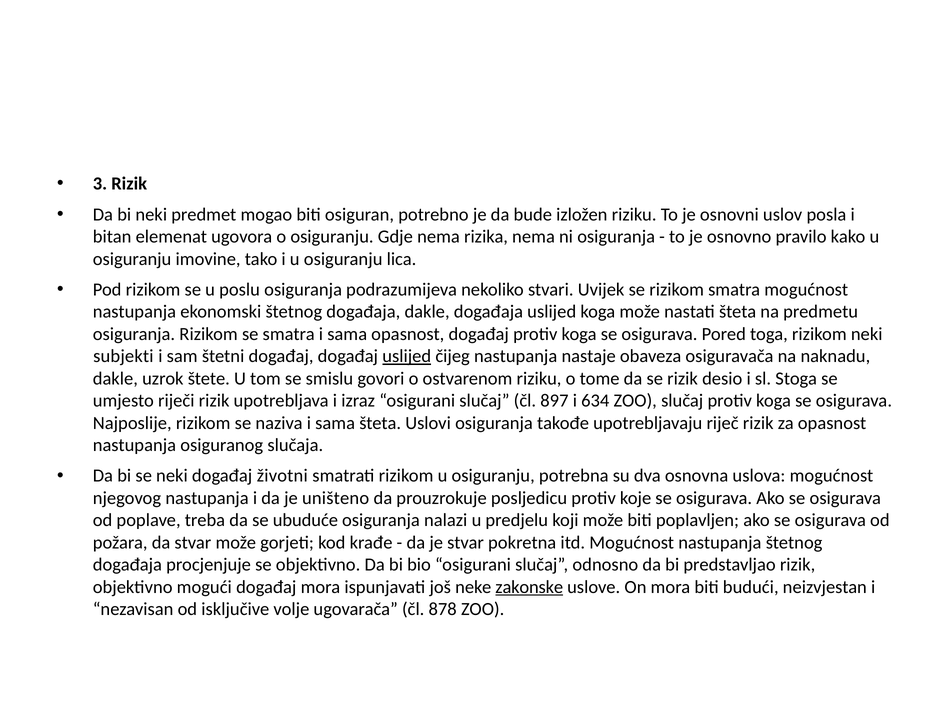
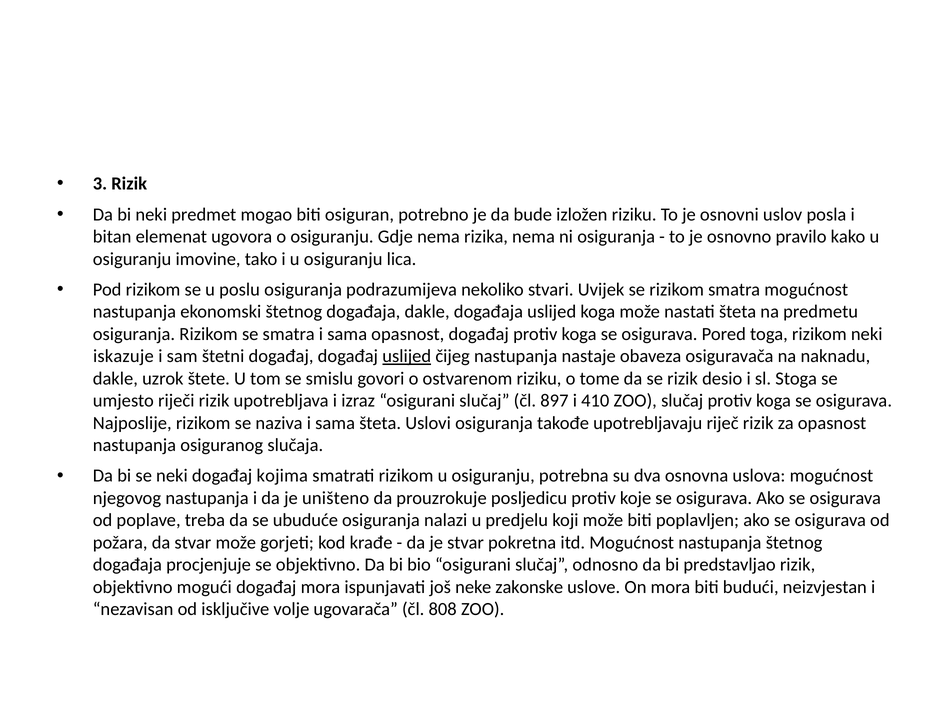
subjekti: subjekti -> iskazuje
634: 634 -> 410
životni: životni -> kojima
zakonske underline: present -> none
878: 878 -> 808
